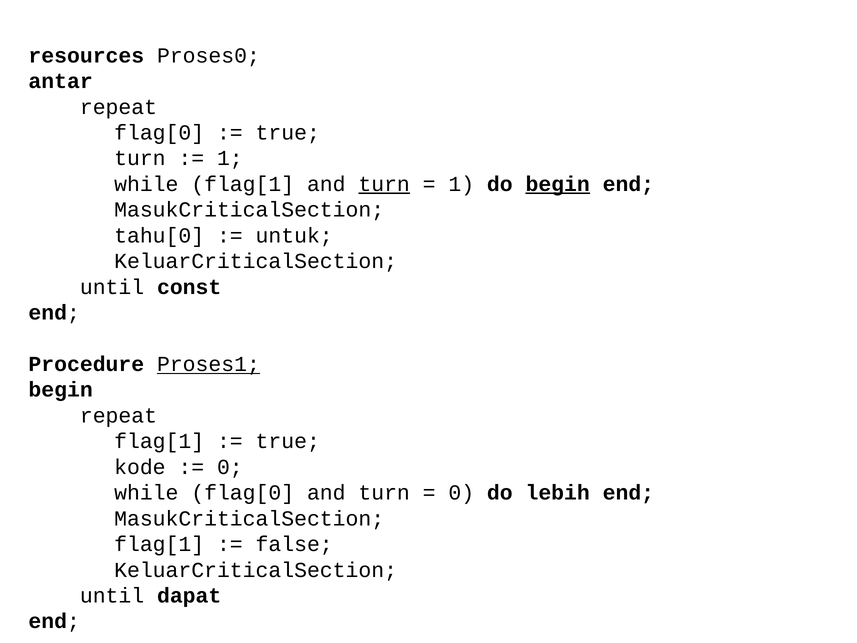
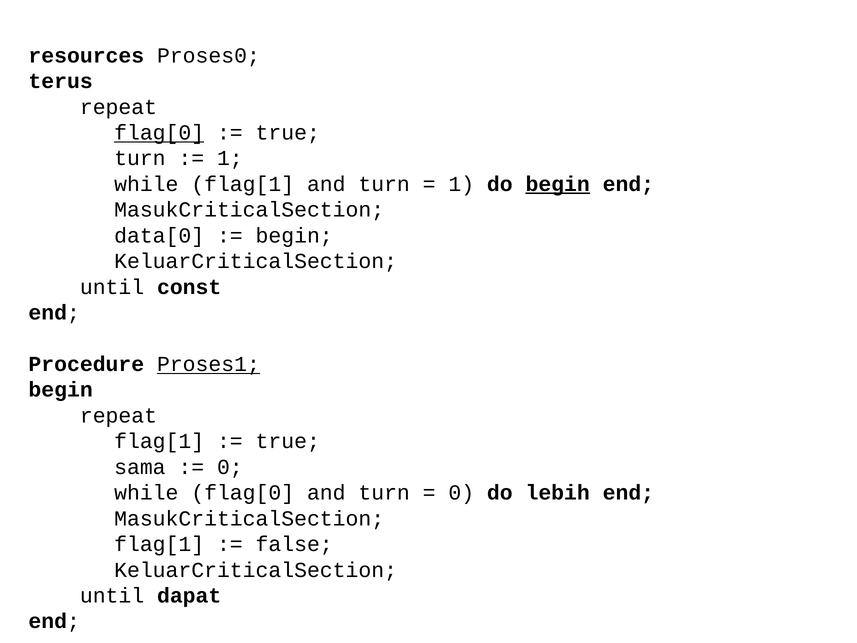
antar: antar -> terus
flag[0 at (159, 133) underline: none -> present
turn at (384, 184) underline: present -> none
tahu[0: tahu[0 -> data[0
untuk at (294, 235): untuk -> begin
kode: kode -> sama
